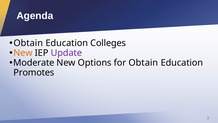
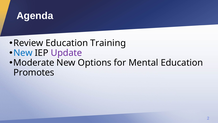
Obtain at (28, 43): Obtain -> Review
Colleges: Colleges -> Training
New at (23, 53) colour: orange -> blue
for Obtain: Obtain -> Mental
